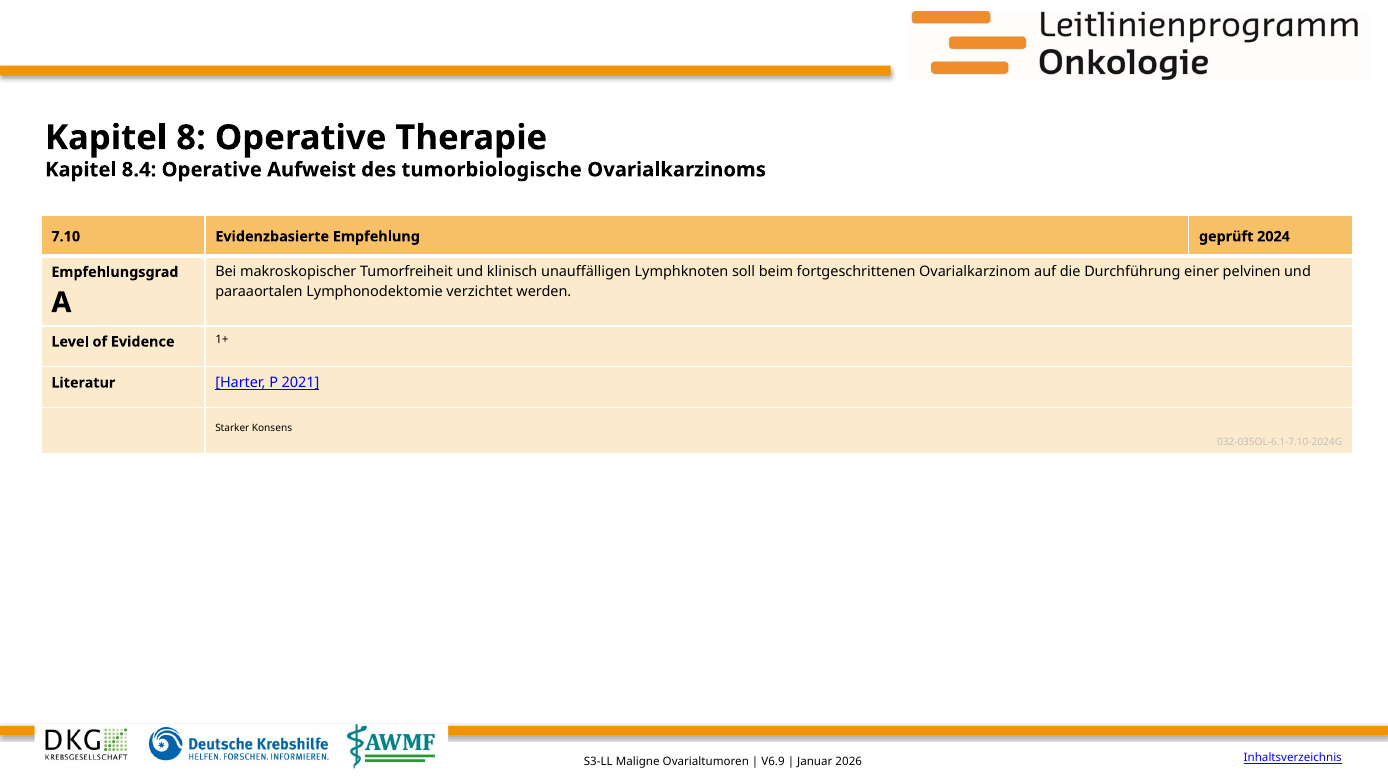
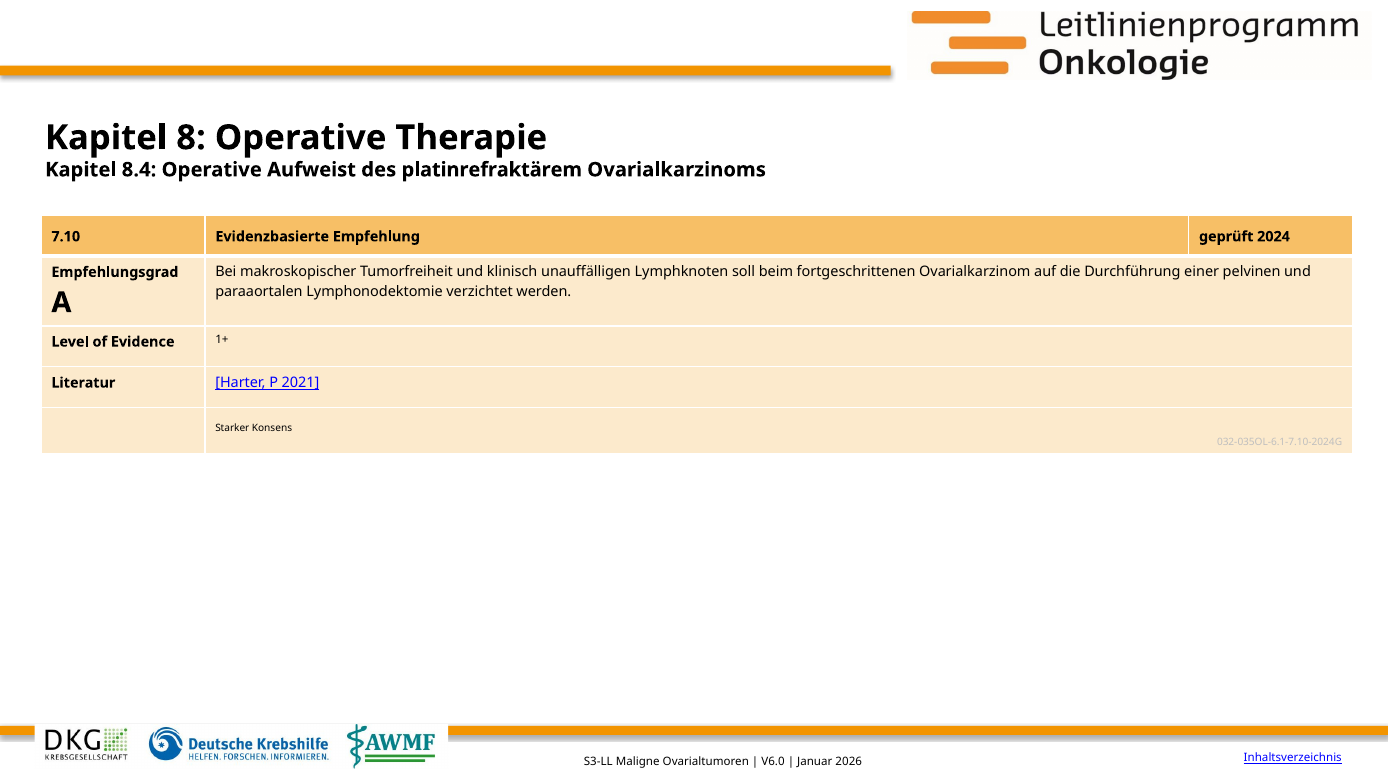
tumorbiologische: tumorbiologische -> platinrefraktärem
V6.9: V6.9 -> V6.0
